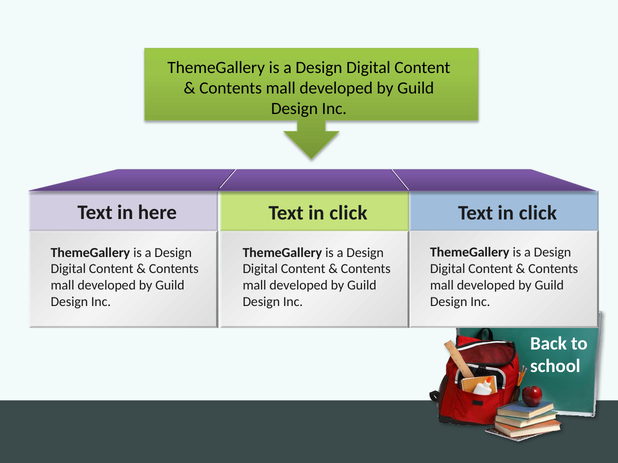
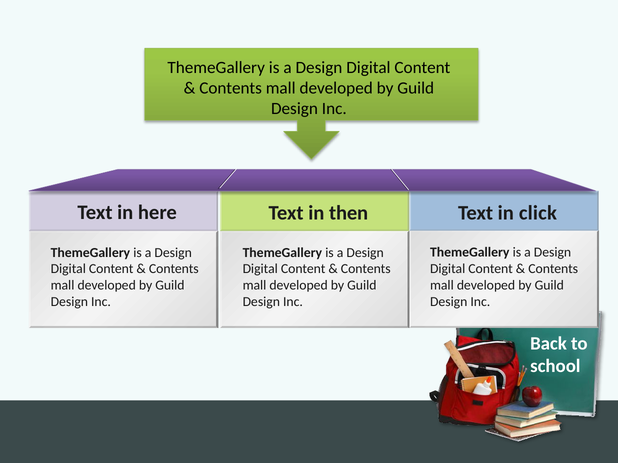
click at (348, 213): click -> then
